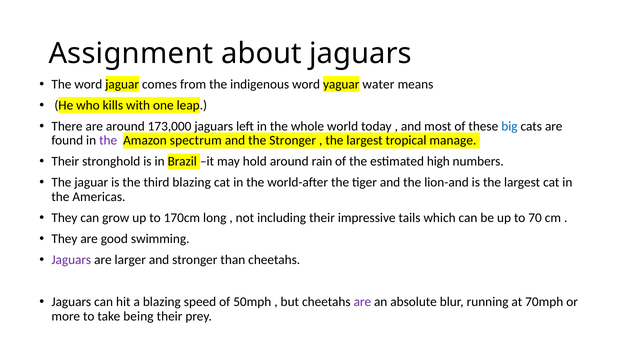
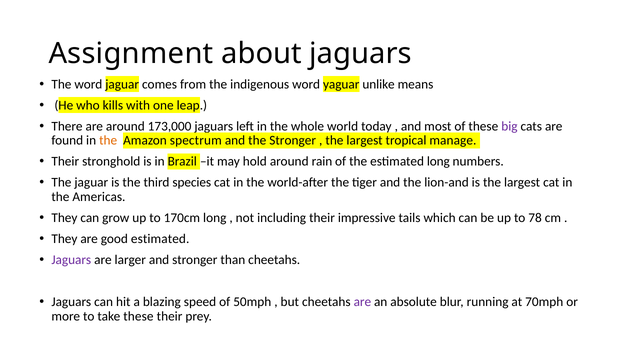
water: water -> unlike
big colour: blue -> purple
the at (108, 140) colour: purple -> orange
estimated high: high -> long
third blazing: blazing -> species
70: 70 -> 78
good swimming: swimming -> estimated
take being: being -> these
